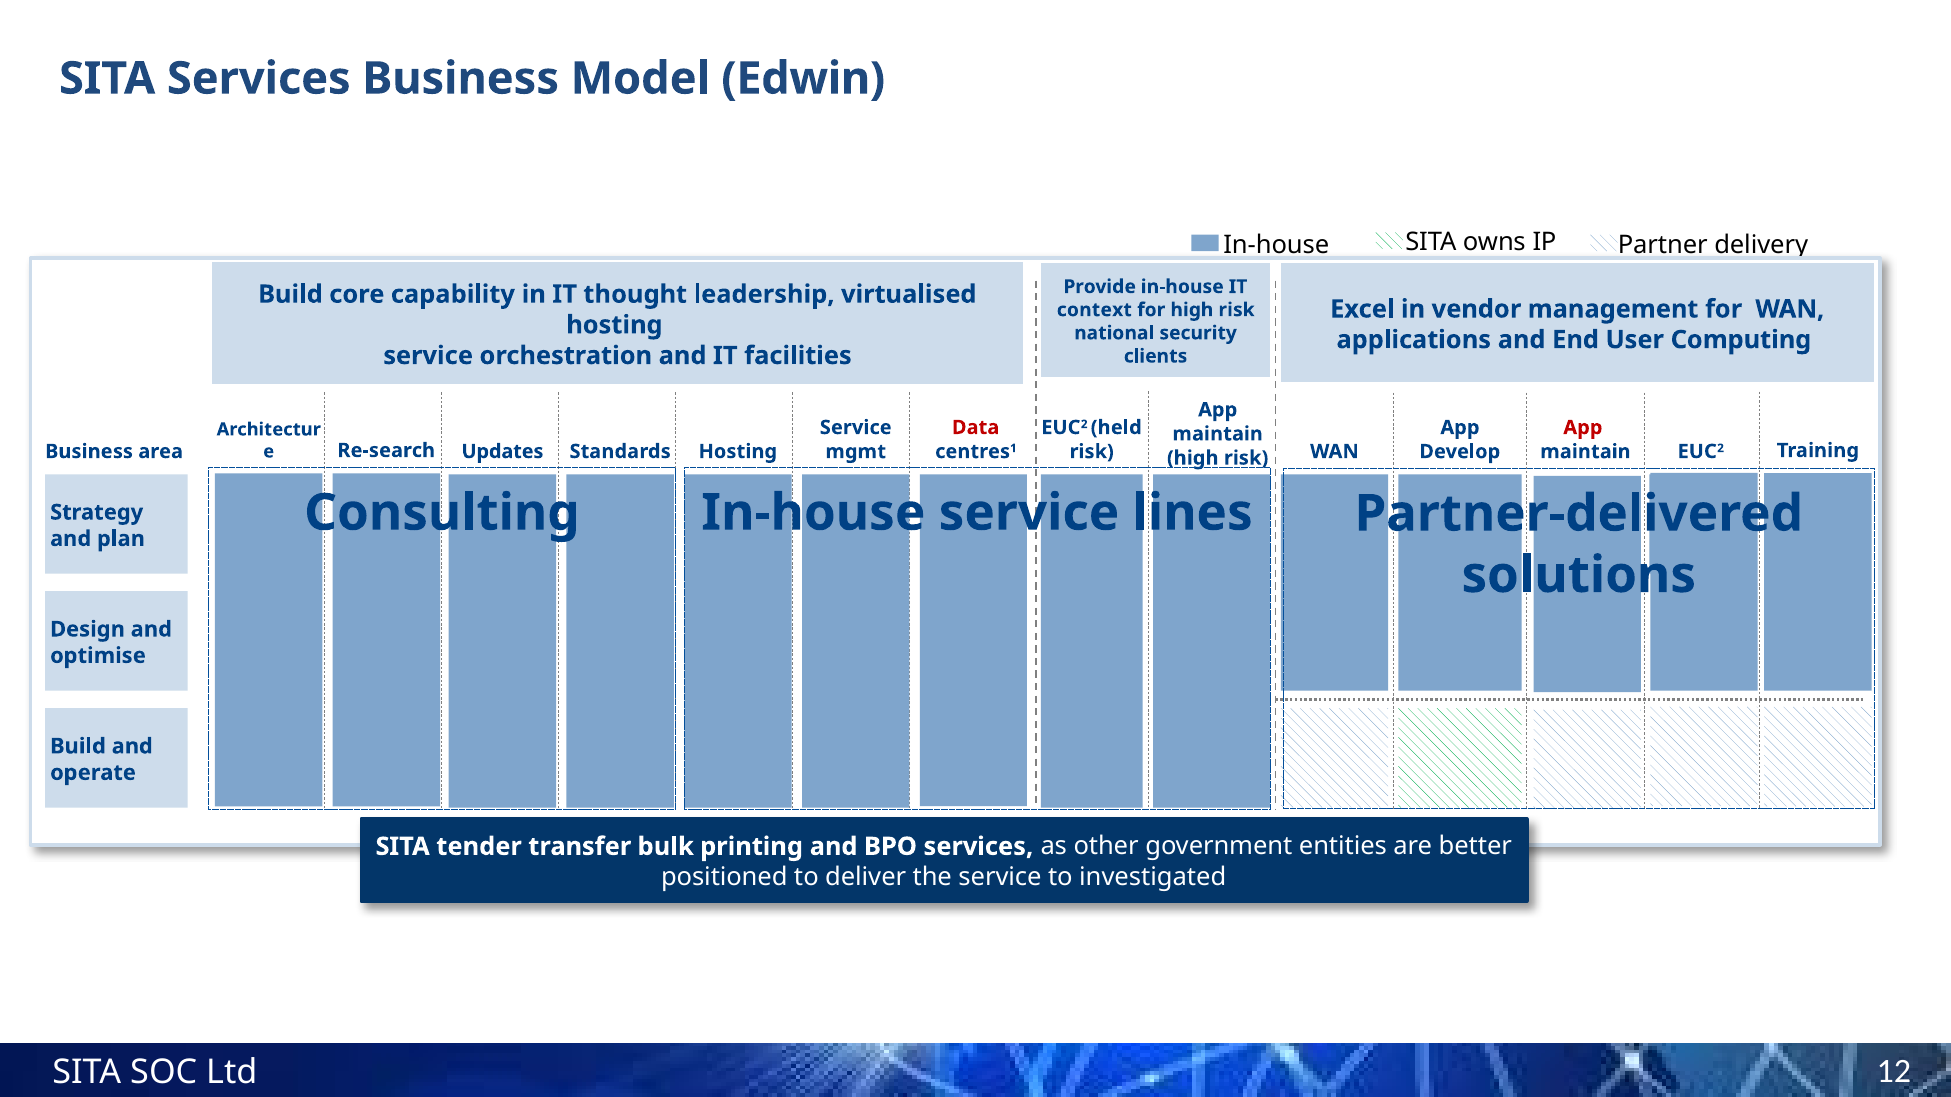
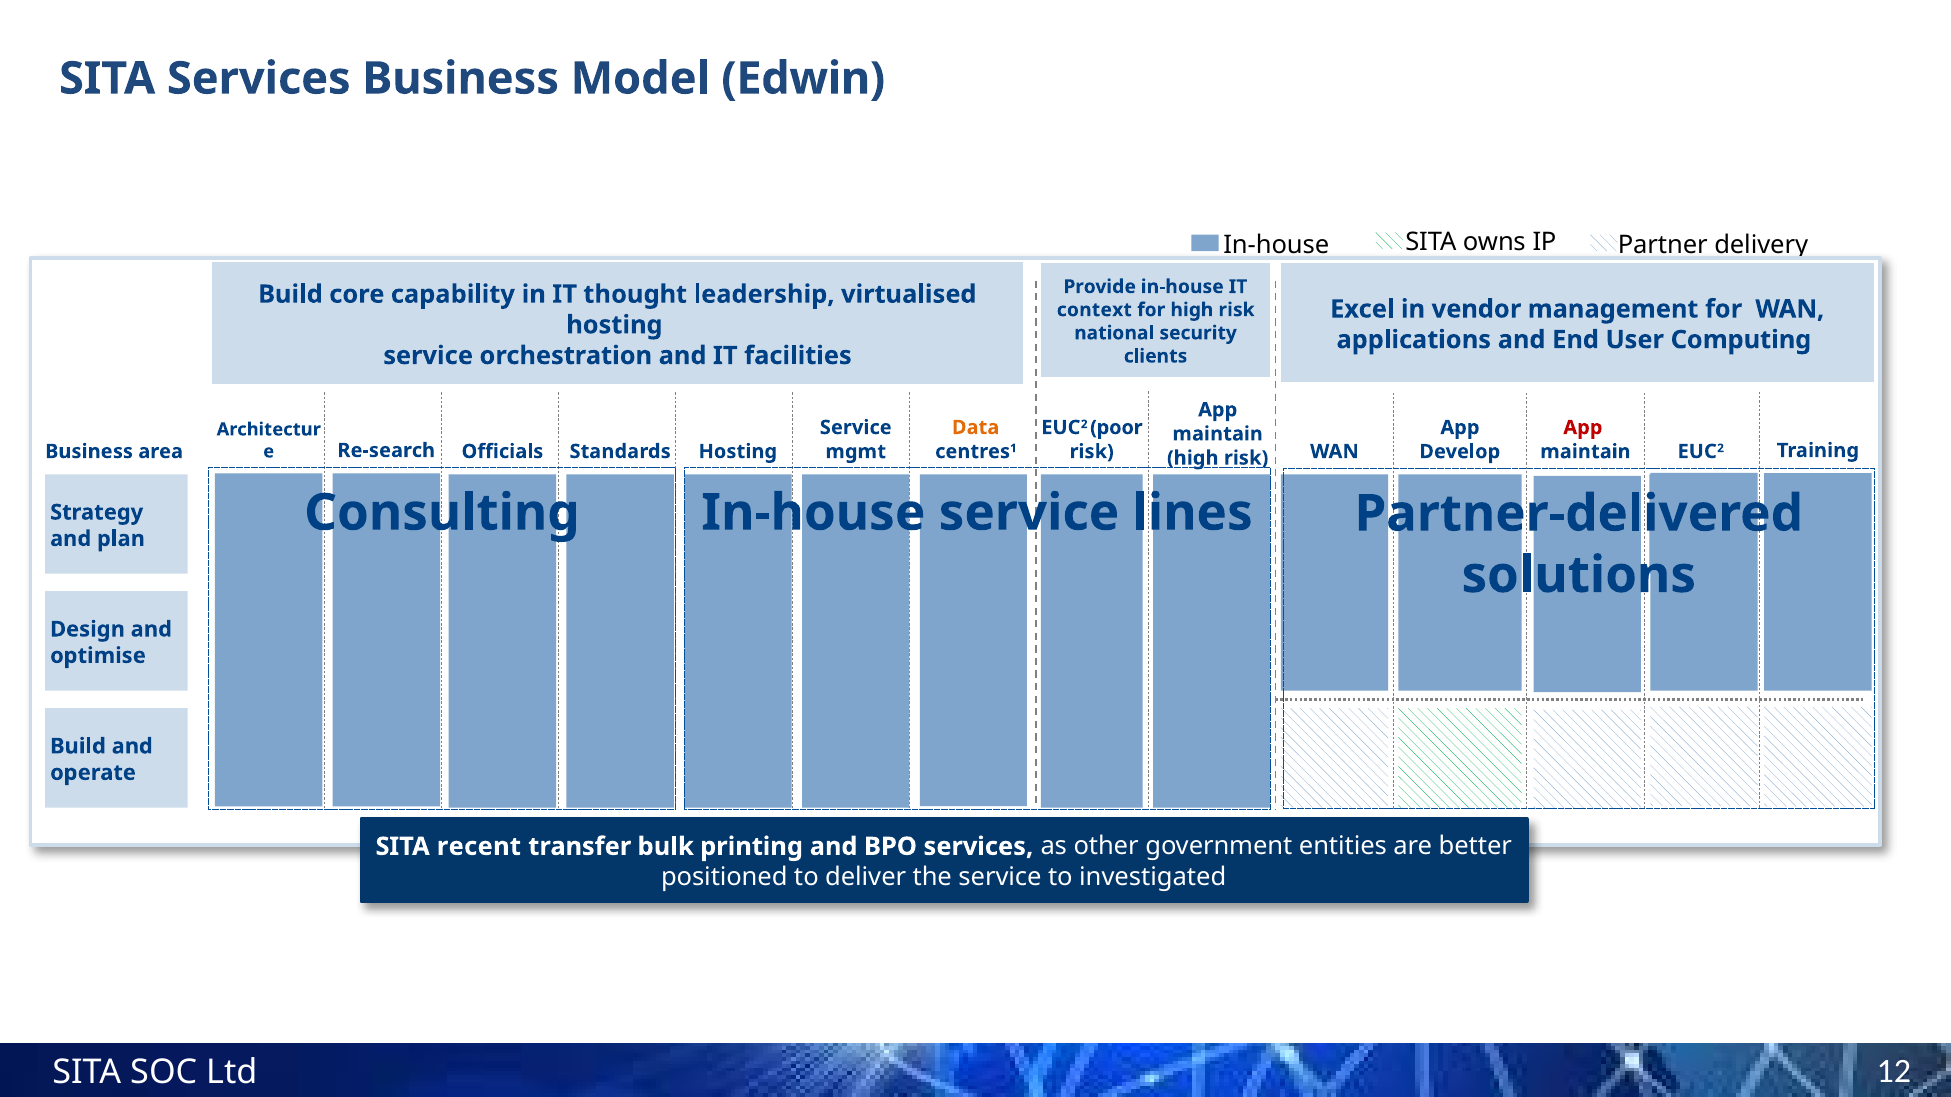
held: held -> poor
Data colour: red -> orange
Updates: Updates -> Officials
tender: tender -> recent
